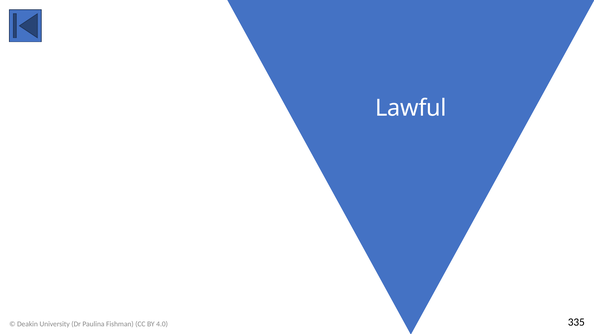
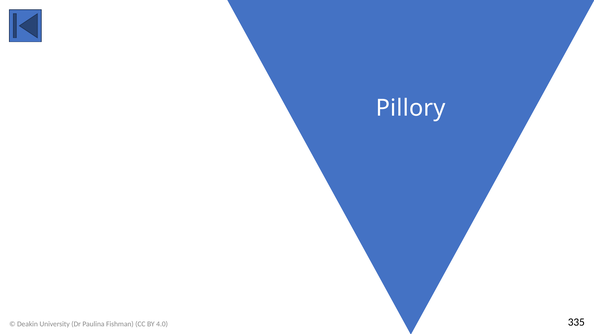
Lawful: Lawful -> Pillory
